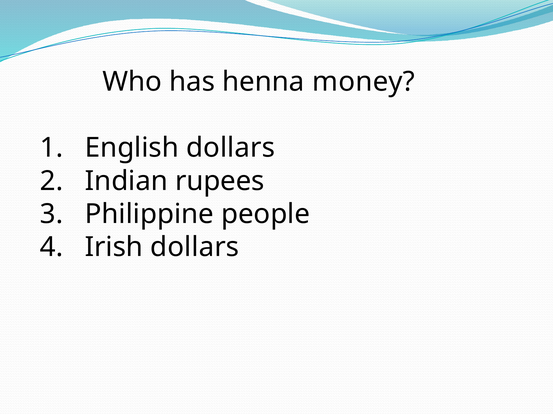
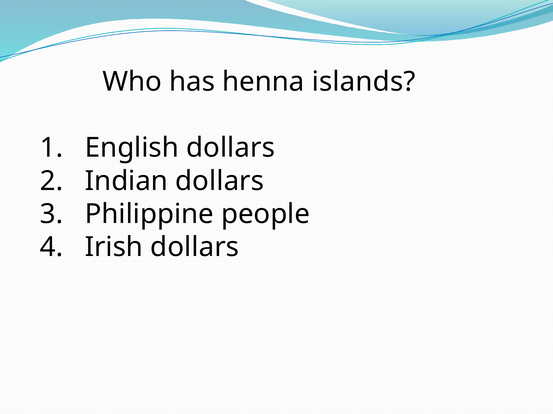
money: money -> islands
Indian rupees: rupees -> dollars
